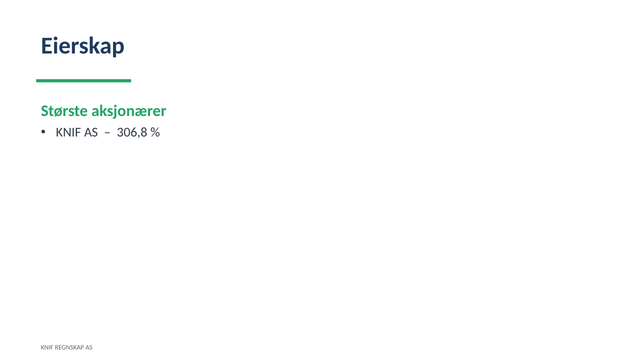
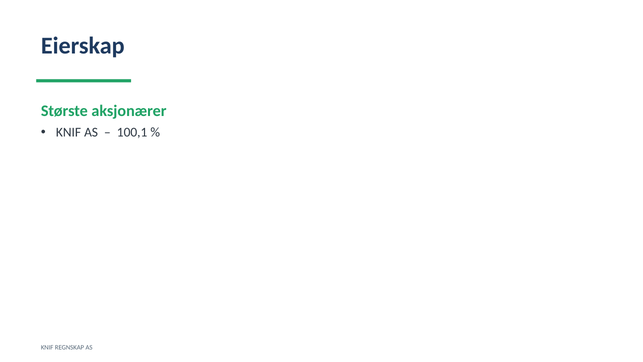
306,8: 306,8 -> 100,1
